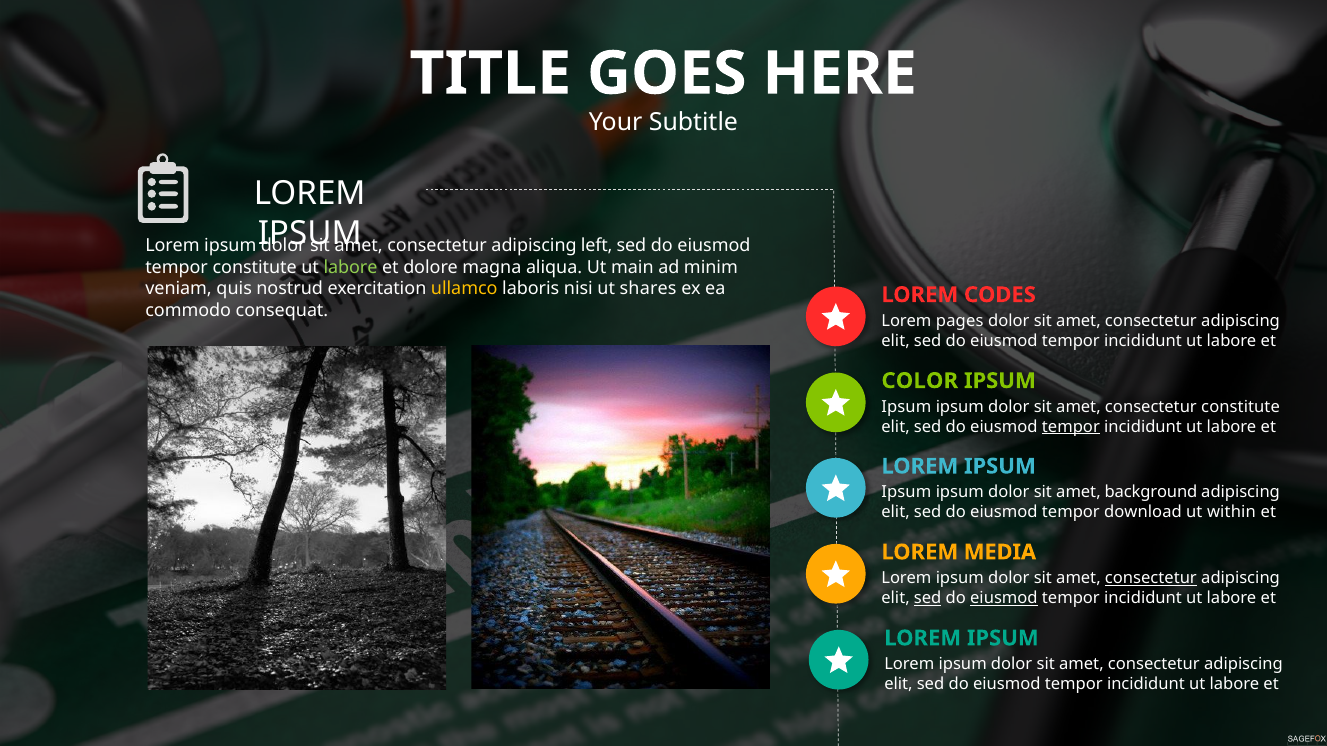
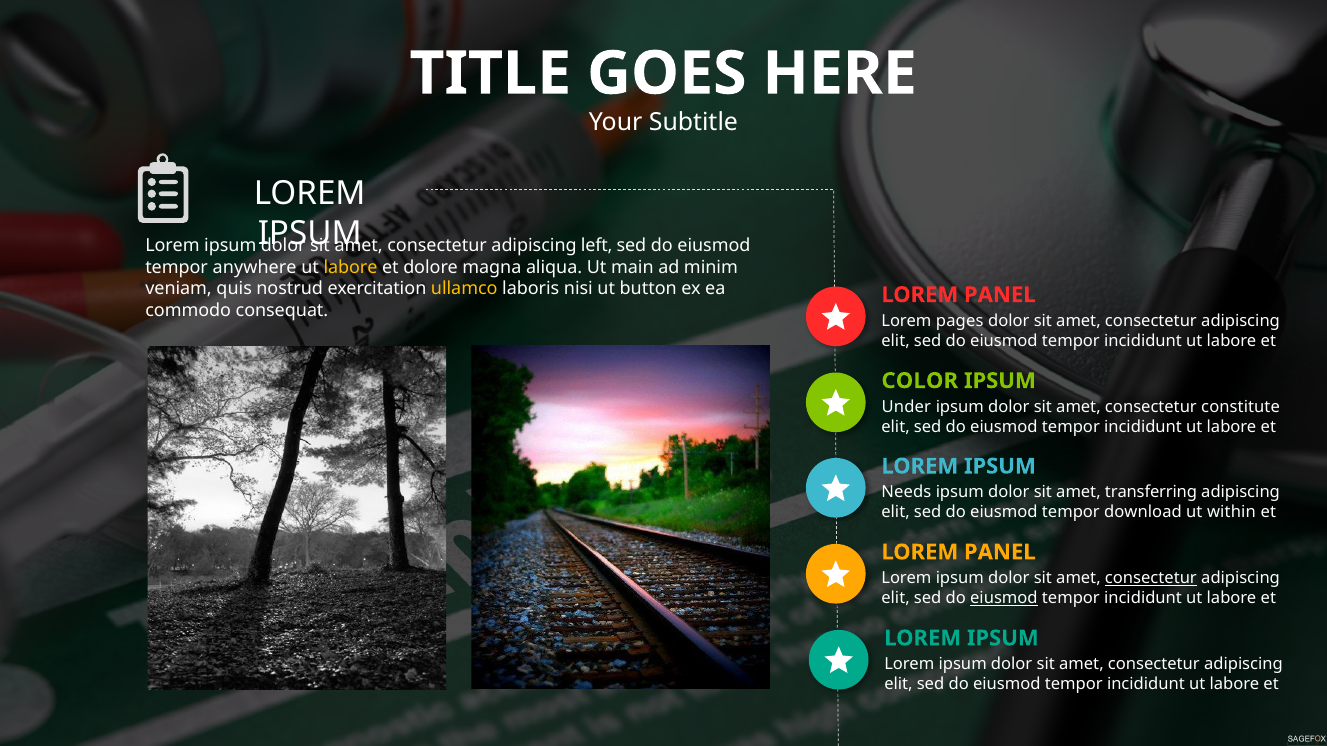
tempor constitute: constitute -> anywhere
labore at (351, 267) colour: light green -> yellow
shares: shares -> button
CODES at (1000, 295): CODES -> PANEL
Ipsum at (906, 407): Ipsum -> Under
tempor at (1071, 427) underline: present -> none
Ipsum at (906, 493): Ipsum -> Needs
background: background -> transferring
MEDIA at (1000, 553): MEDIA -> PANEL
sed at (928, 599) underline: present -> none
